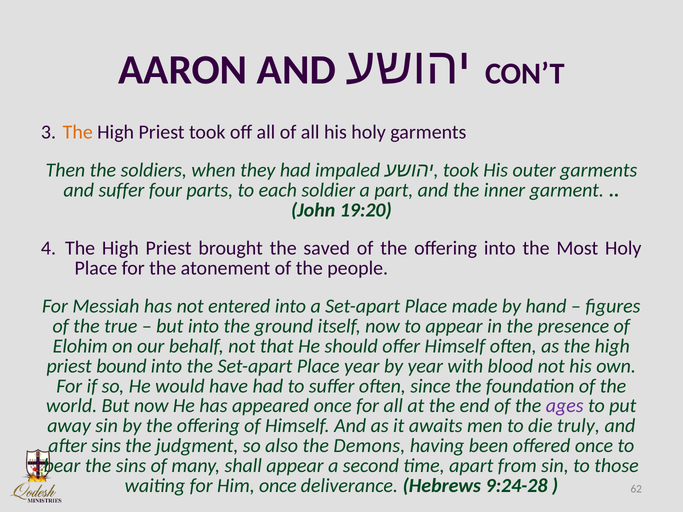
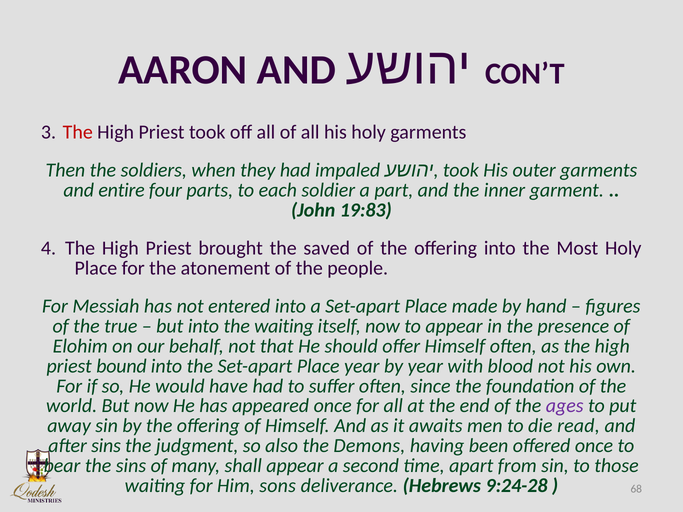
The at (78, 132) colour: orange -> red
and suffer: suffer -> entire
19:20: 19:20 -> 19:83
the ground: ground -> waiting
truly: truly -> read
Him once: once -> sons
62: 62 -> 68
